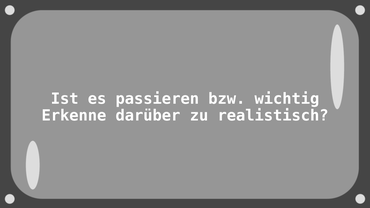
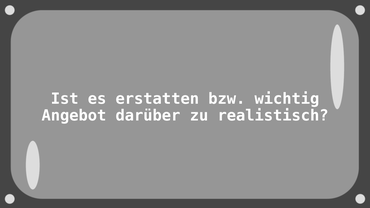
passieren: passieren -> erstatten
Erkenne: Erkenne -> Angebot
